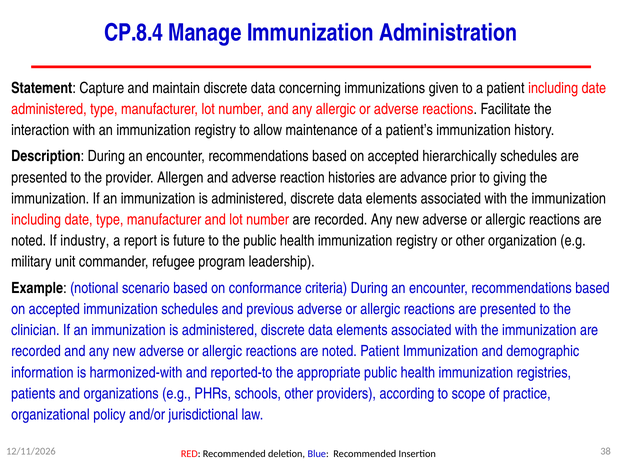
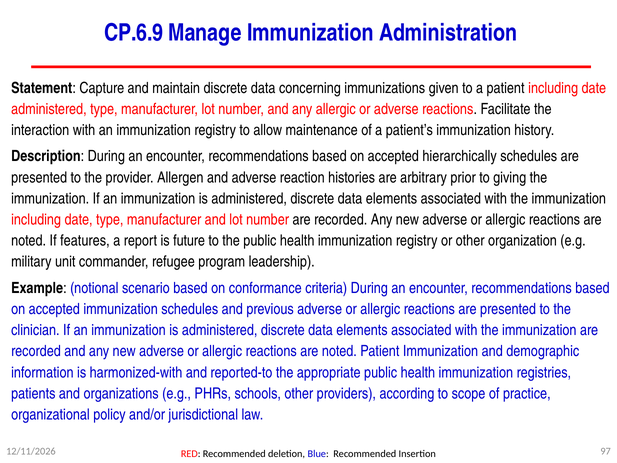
CP.8.4: CP.8.4 -> CP.6.9
advance: advance -> arbitrary
industry: industry -> features
38: 38 -> 97
